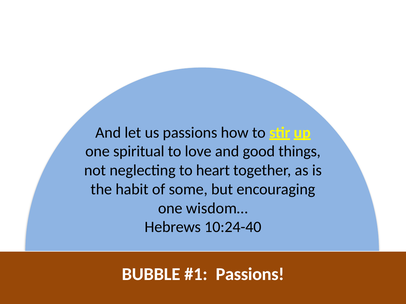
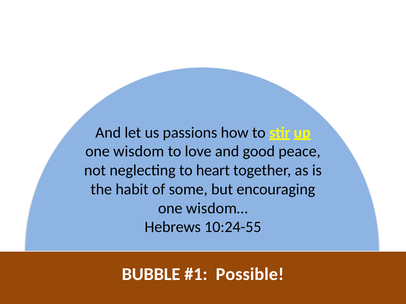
spiritual: spiritual -> wisdom
things: things -> peace
10:24-40: 10:24-40 -> 10:24-55
Passions at (250, 275): Passions -> Possible
